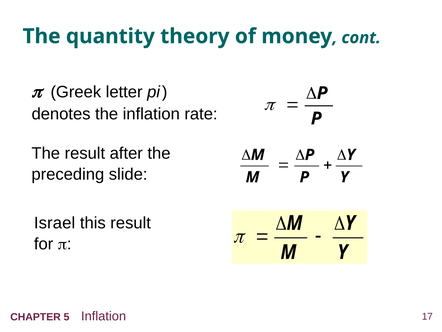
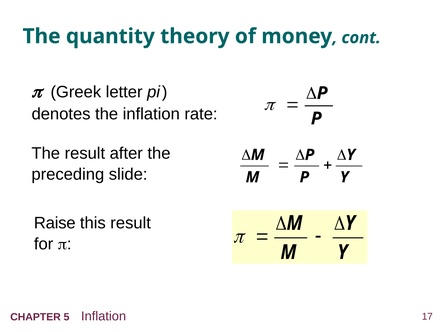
Israel: Israel -> Raise
